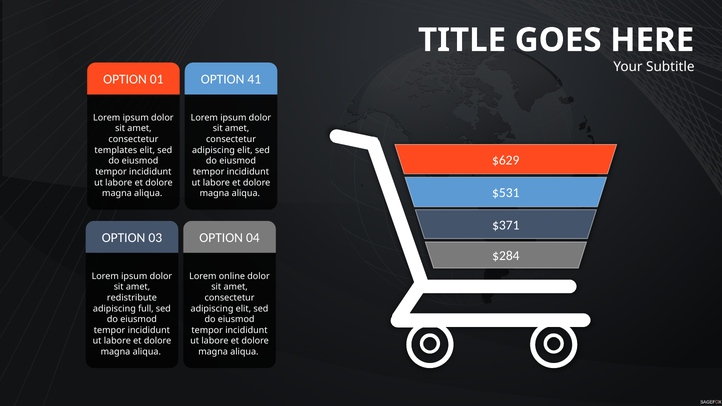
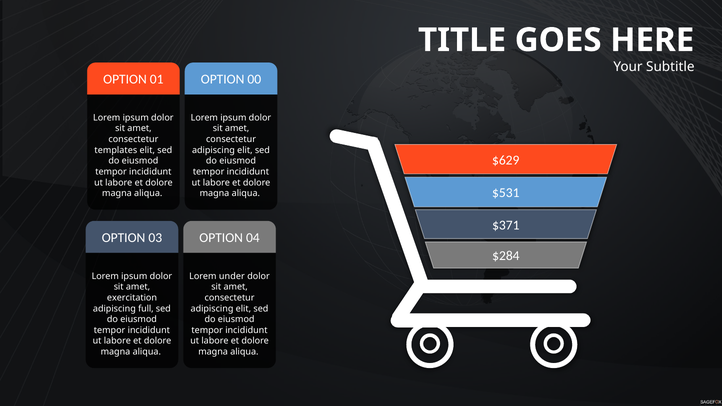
41: 41 -> 00
online: online -> under
redistribute: redistribute -> exercitation
